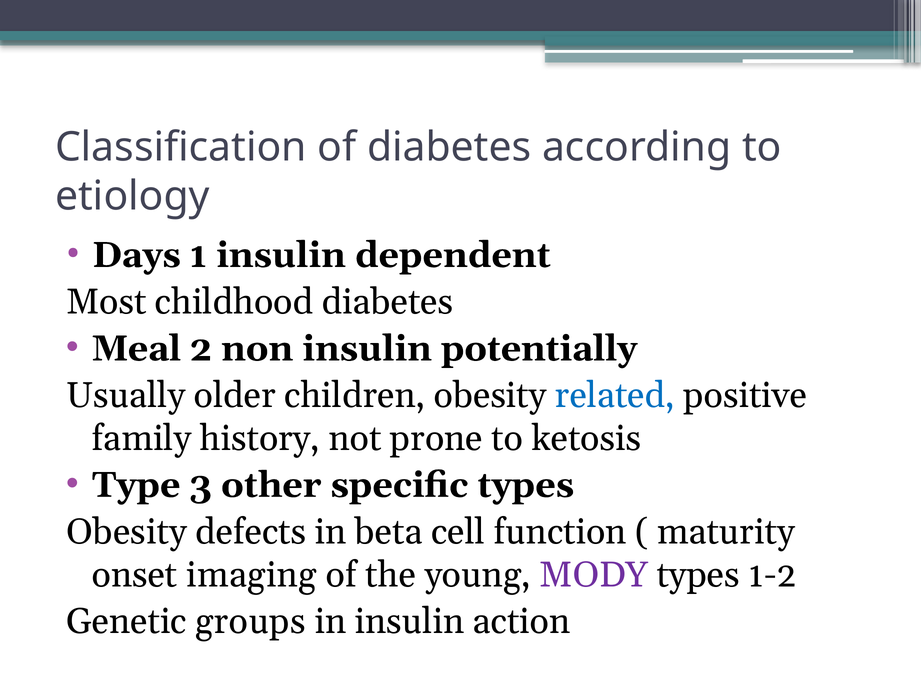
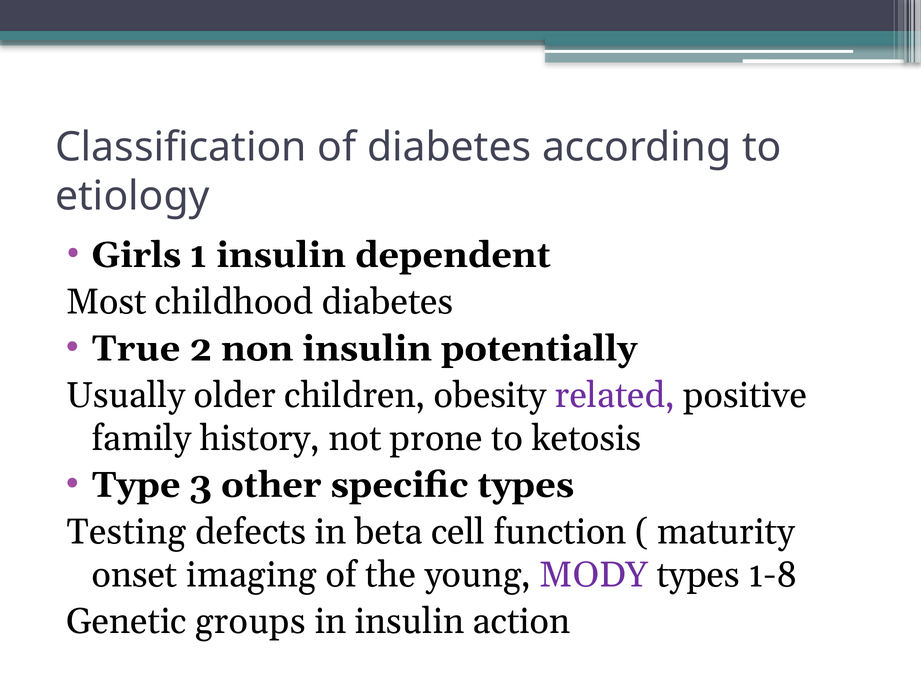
Days: Days -> Girls
Meal: Meal -> True
related colour: blue -> purple
Obesity at (126, 532): Obesity -> Testing
1-2: 1-2 -> 1-8
